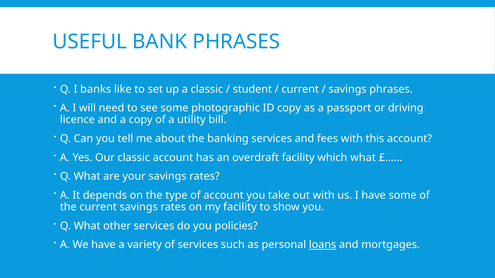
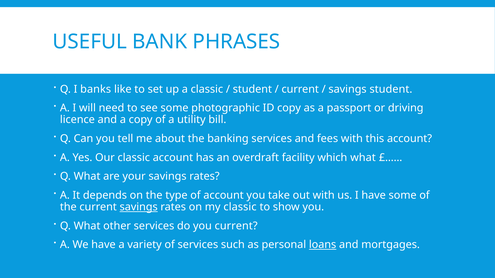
savings phrases: phrases -> student
savings at (139, 207) underline: none -> present
my facility: facility -> classic
you policies: policies -> current
